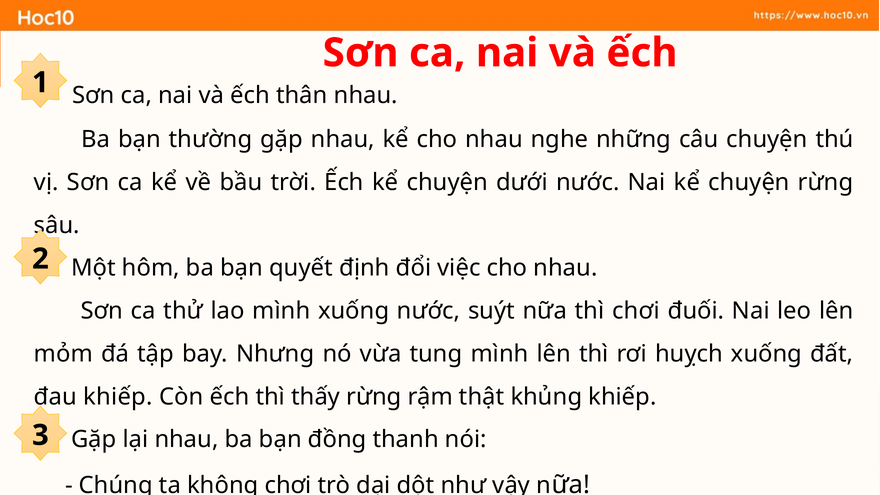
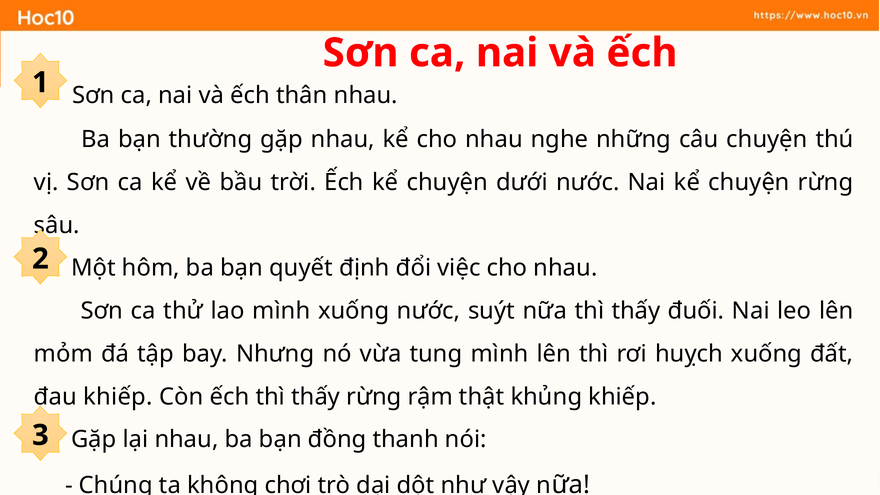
nữa thì chơi: chơi -> thấy
